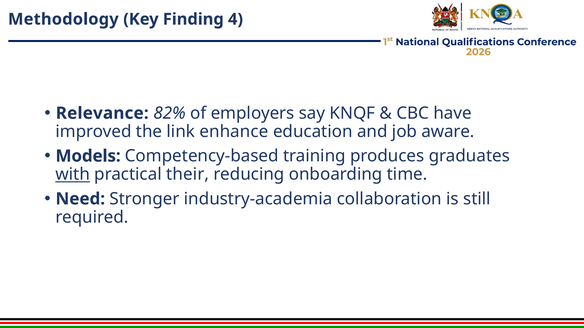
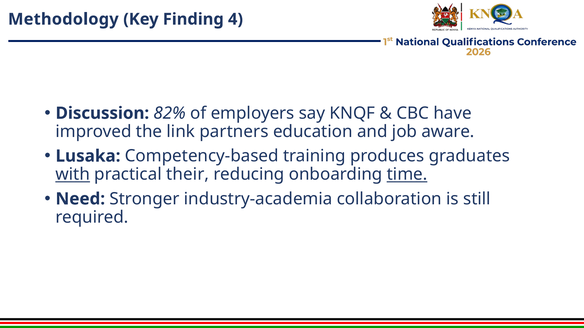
Relevance: Relevance -> Discussion
enhance: enhance -> partners
Models: Models -> Lusaka
time underline: none -> present
